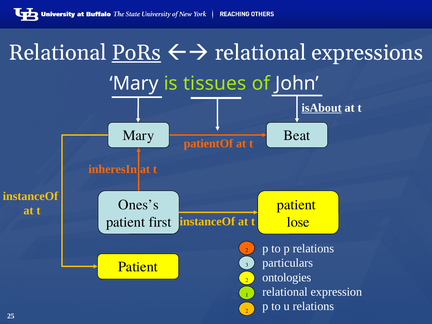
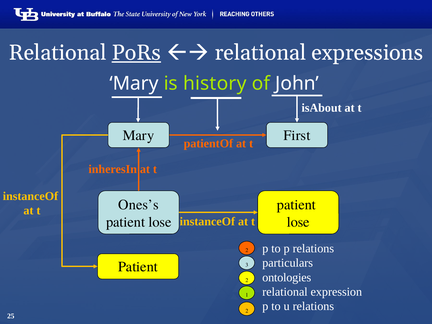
tissues: tissues -> history
isAbout underline: present -> none
Beat: Beat -> First
first at (160, 222): first -> lose
